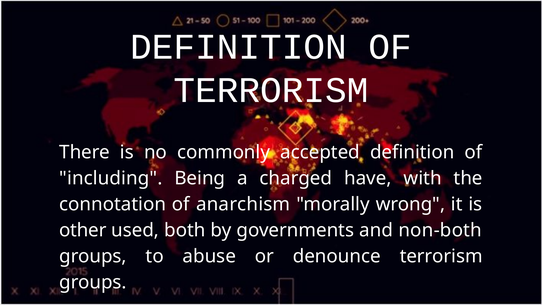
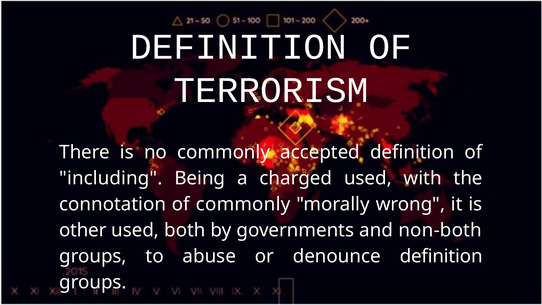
charged have: have -> used
of anarchism: anarchism -> commonly
denounce terrorism: terrorism -> definition
